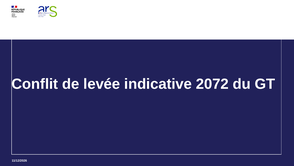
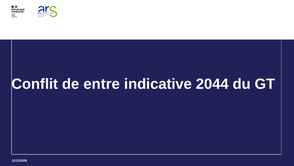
levée: levée -> entre
2072: 2072 -> 2044
